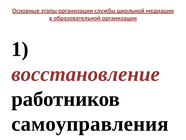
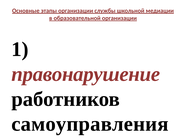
восстановление: восстановление -> правонарушение
